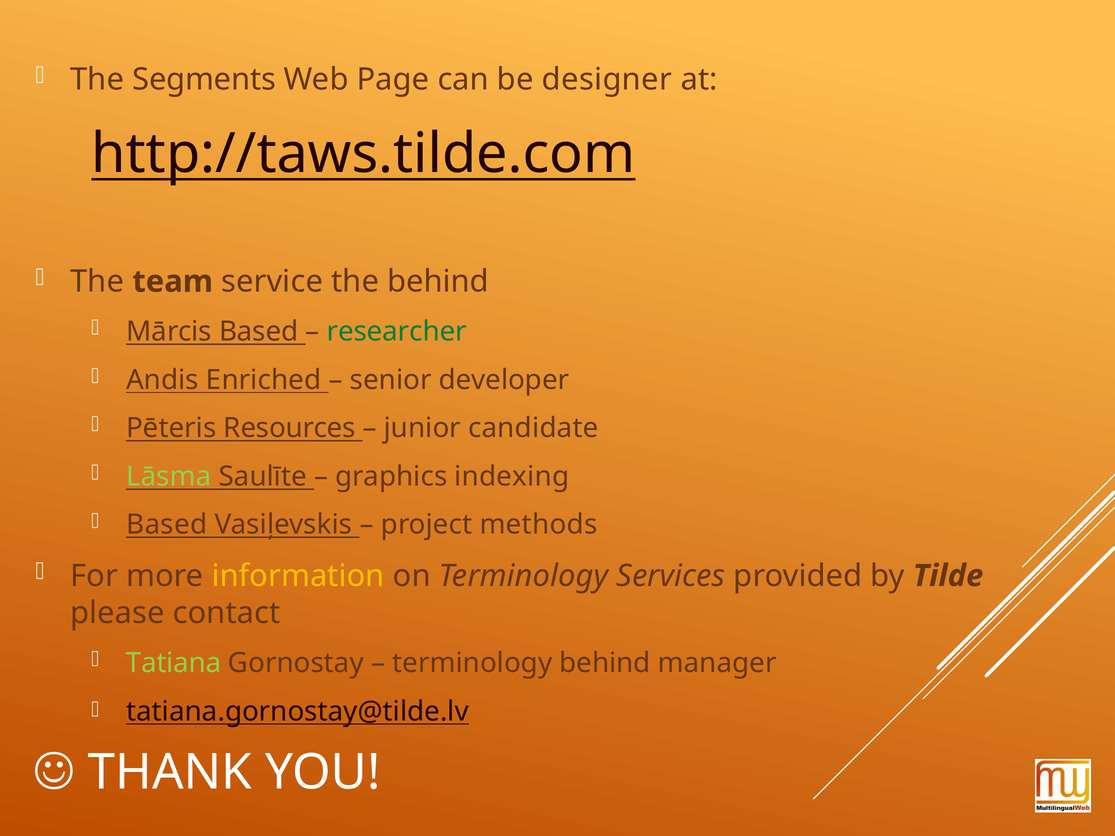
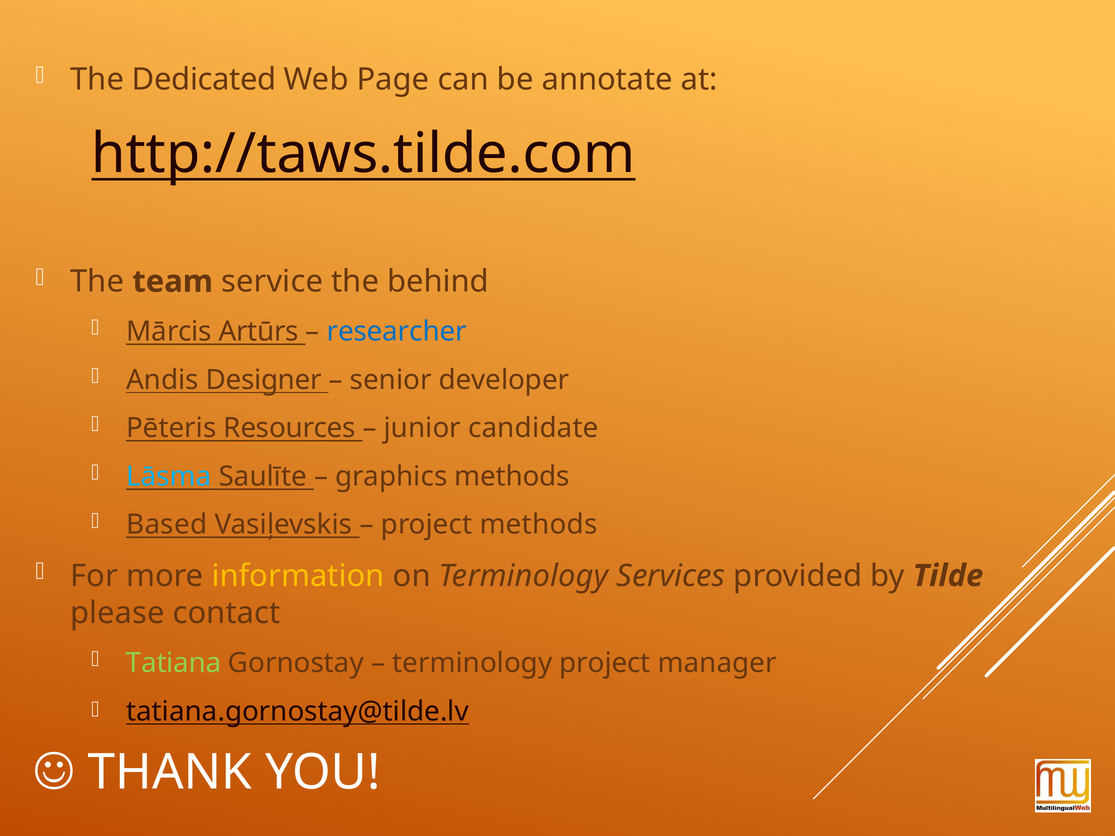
Segments: Segments -> Dedicated
designer: designer -> annotate
Mārcis Based: Based -> Artūrs
researcher colour: green -> blue
Enriched: Enriched -> Designer
Lāsma colour: light green -> light blue
graphics indexing: indexing -> methods
terminology behind: behind -> project
